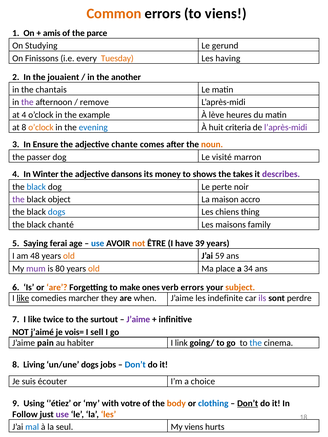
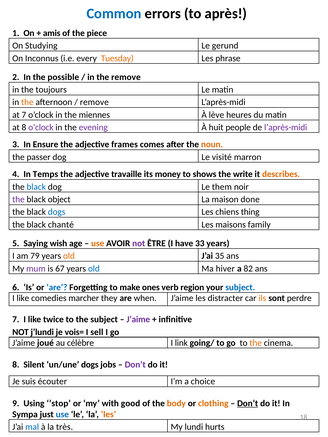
Common colour: orange -> blue
to viens: viens -> après
parce: parce -> piece
Finissons: Finissons -> Inconnus
having: having -> phrase
jouaient: jouaient -> possible
the another: another -> remove
chantais: chantais -> toujours
the at (27, 102) colour: purple -> orange
at 4: 4 -> 7
example: example -> miennes
o’clock at (41, 127) colour: orange -> purple
evening colour: blue -> purple
criteria: criteria -> people
chante: chante -> frames
Winter: Winter -> Temps
dansons: dansons -> travaille
takes: takes -> write
describes colour: purple -> orange
perte: perte -> them
accro: accro -> done
ferai: ferai -> wish
use at (98, 244) colour: blue -> orange
not at (139, 244) colour: orange -> purple
39: 39 -> 33
48: 48 -> 79
59: 59 -> 35
80: 80 -> 67
old at (94, 269) colour: orange -> blue
place: place -> hiver
34: 34 -> 82
are at (57, 288) colour: orange -> blue
verb errors: errors -> region
subject at (240, 288) colour: orange -> blue
like at (23, 298) underline: present -> none
indefinite: indefinite -> distracter
ils colour: purple -> orange
the surtout: surtout -> subject
j’aimé: j’aimé -> j’lundi
pain: pain -> joué
habiter: habiter -> célèbre
the at (256, 343) colour: blue -> orange
Living: Living -> Silent
Don’t at (135, 365) colour: blue -> purple
’étiez: ’étiez -> ’stop
votre: votre -> good
clothing colour: blue -> orange
Follow: Follow -> Sympa
use at (62, 415) colour: purple -> blue
seul: seul -> très
My viens: viens -> lundi
